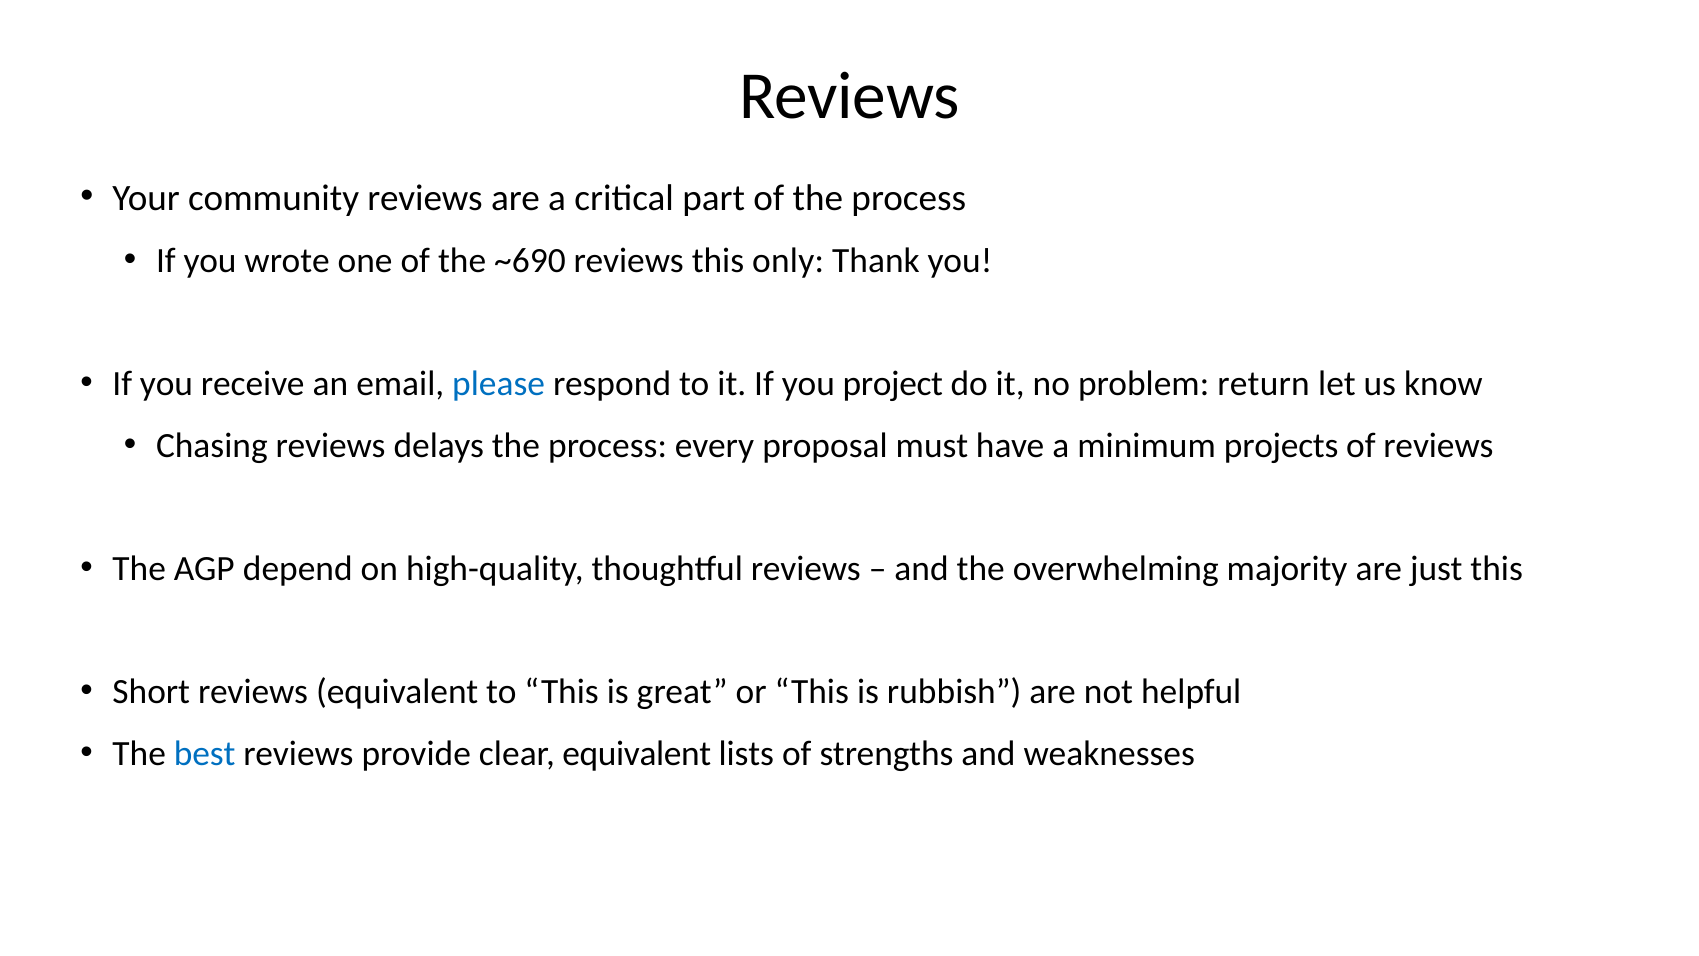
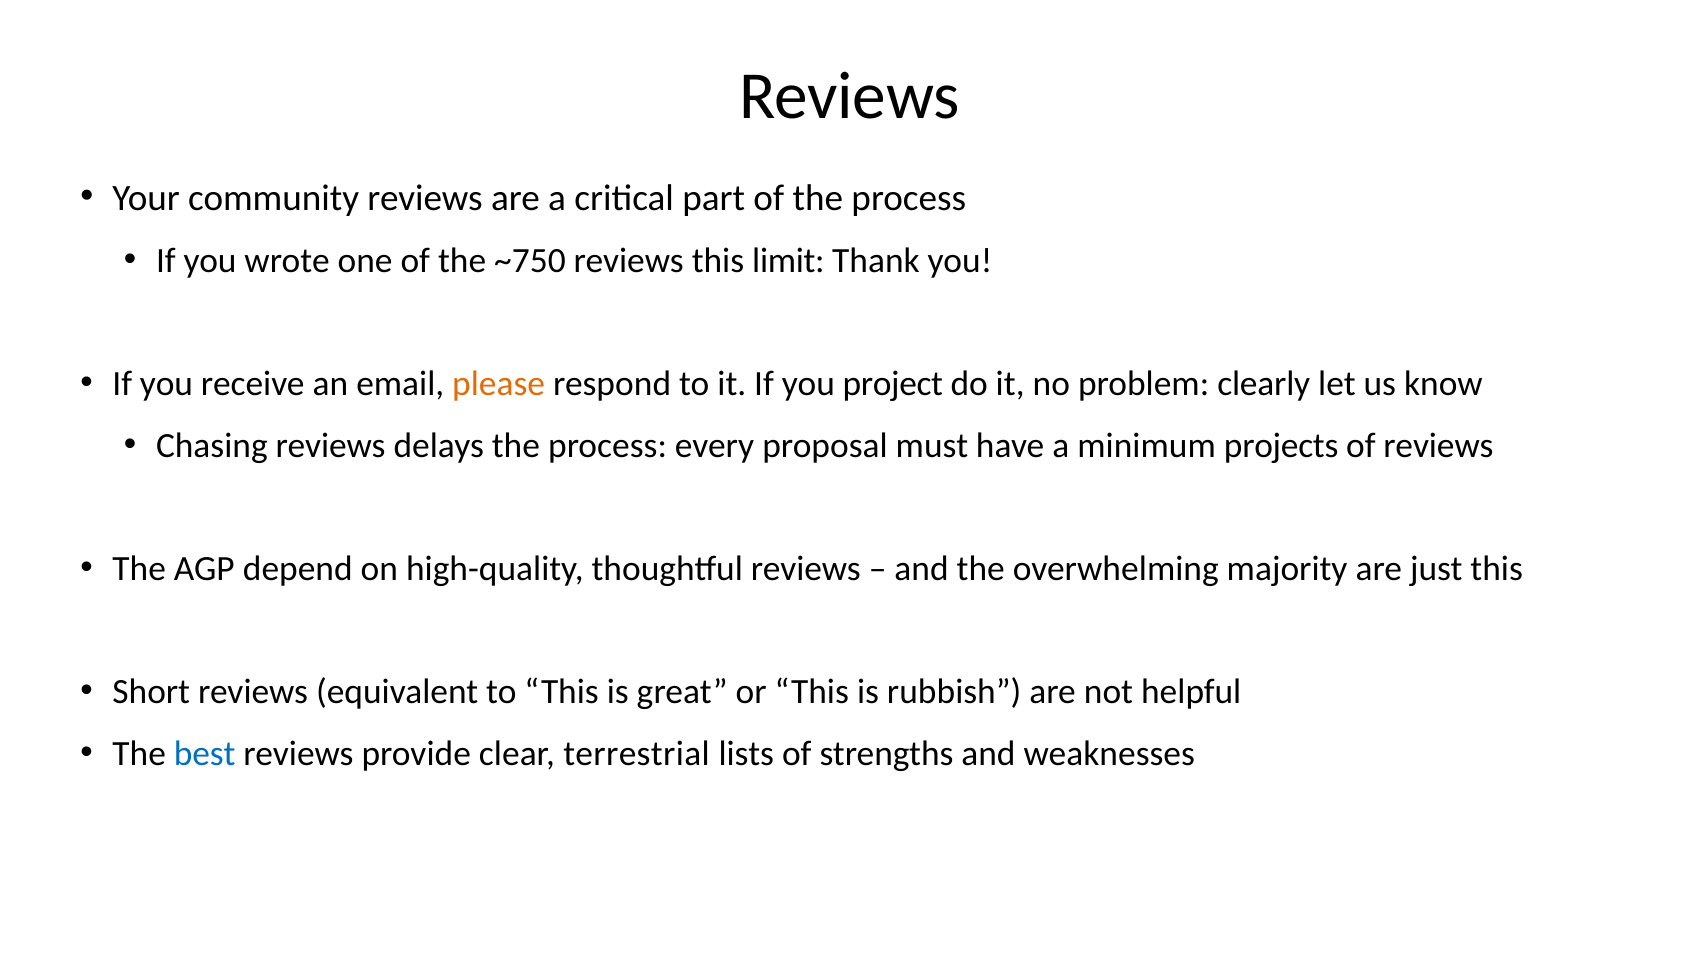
~690: ~690 -> ~750
only: only -> limit
please colour: blue -> orange
return: return -> clearly
clear equivalent: equivalent -> terrestrial
